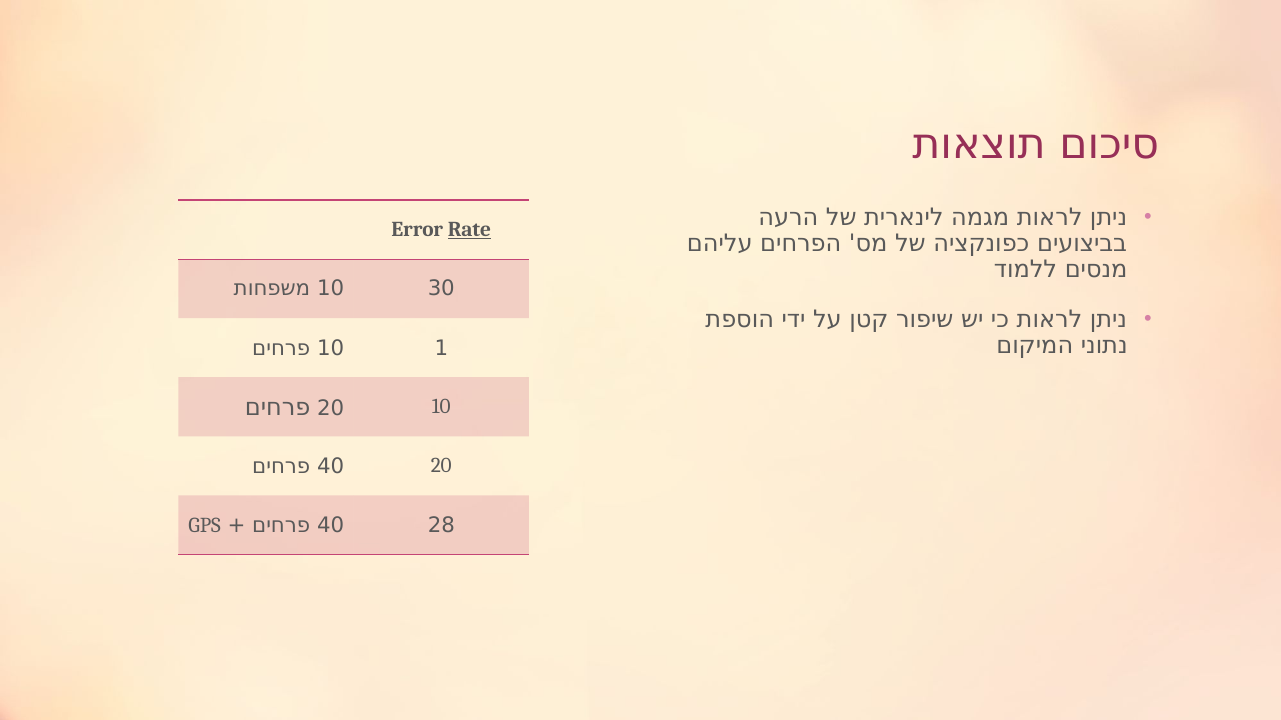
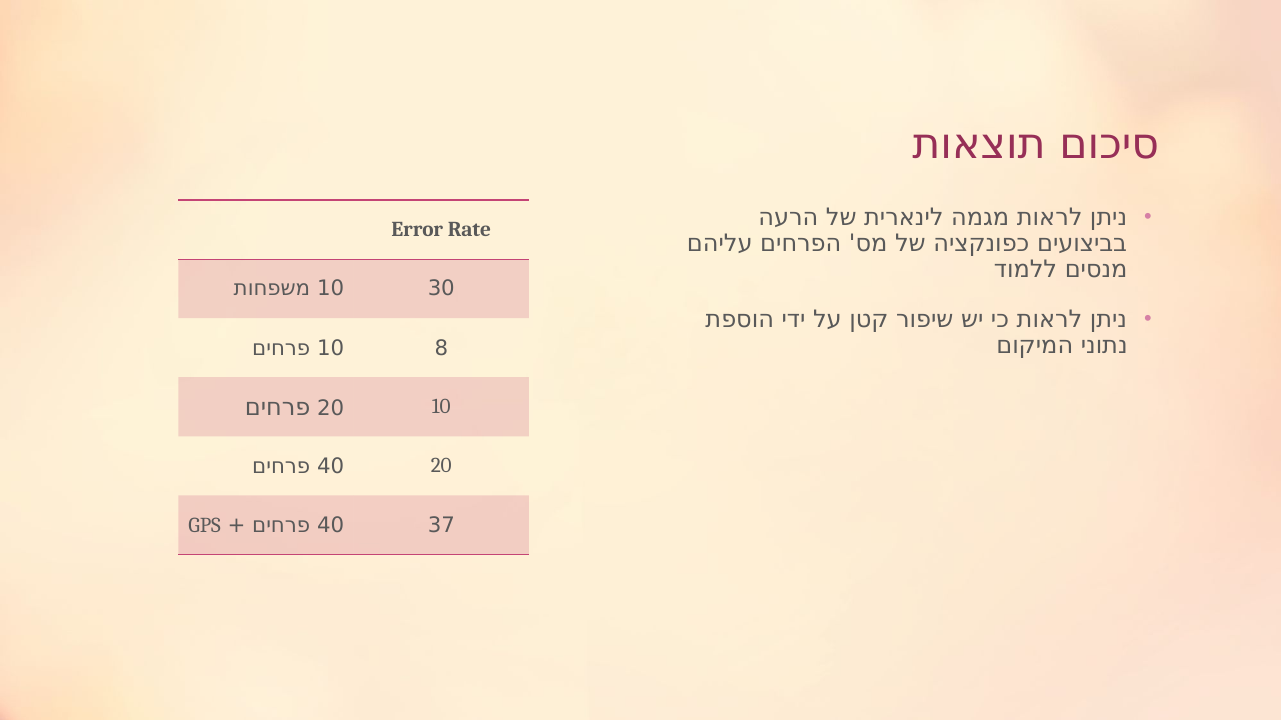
Rate underline: present -> none
1: 1 -> 8
28: 28 -> 37
